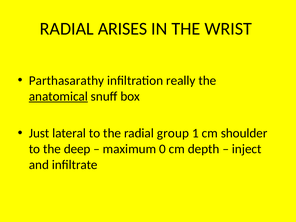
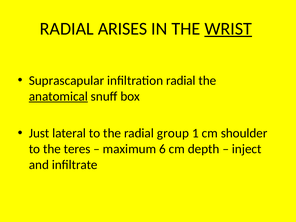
WRIST underline: none -> present
Parthasarathy: Parthasarathy -> Suprascapular
infiltration really: really -> radial
deep: deep -> teres
0: 0 -> 6
